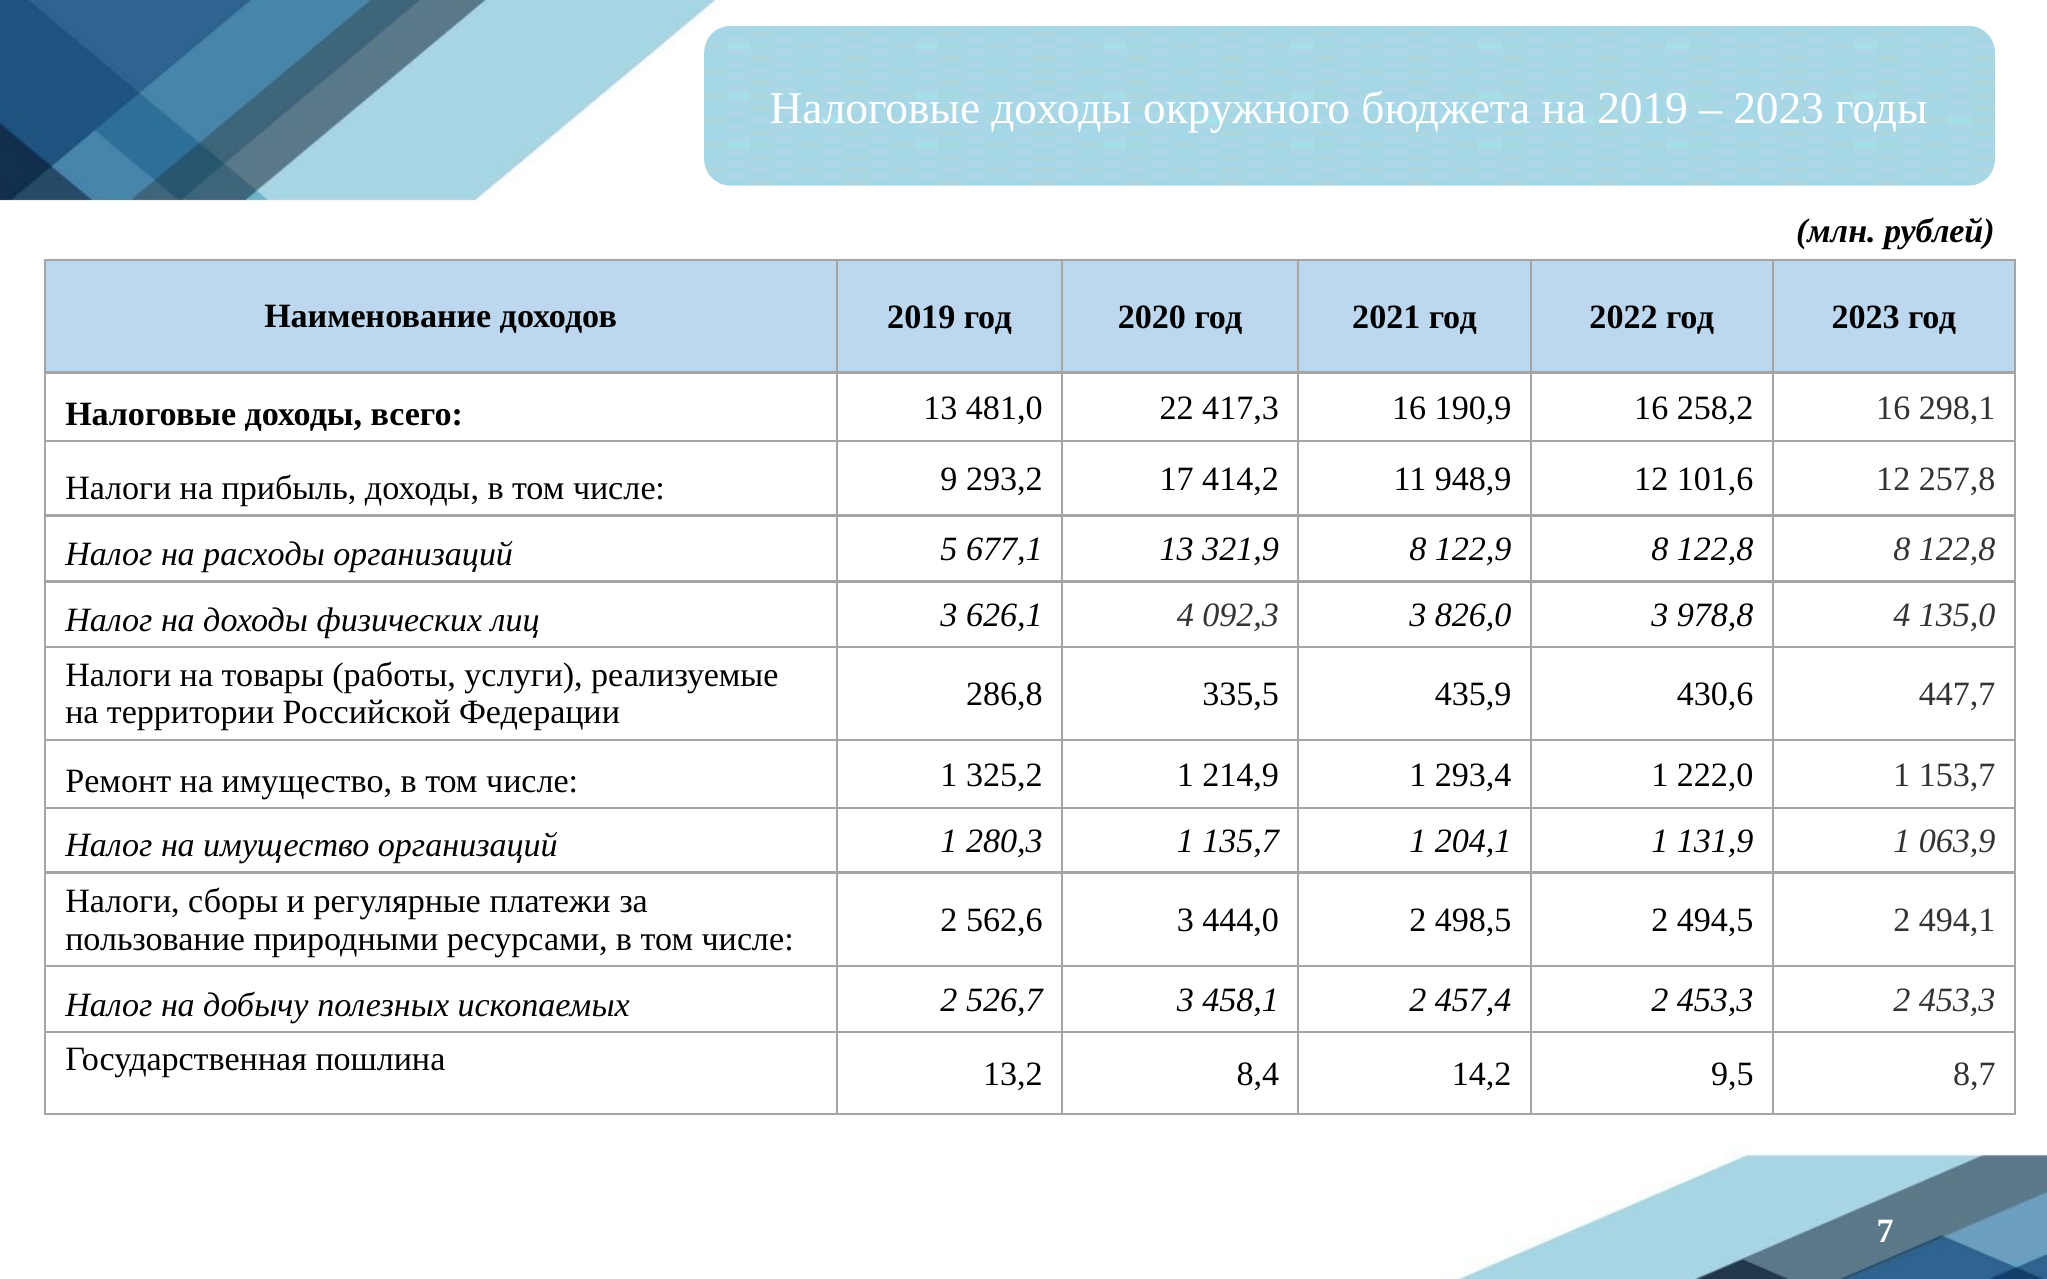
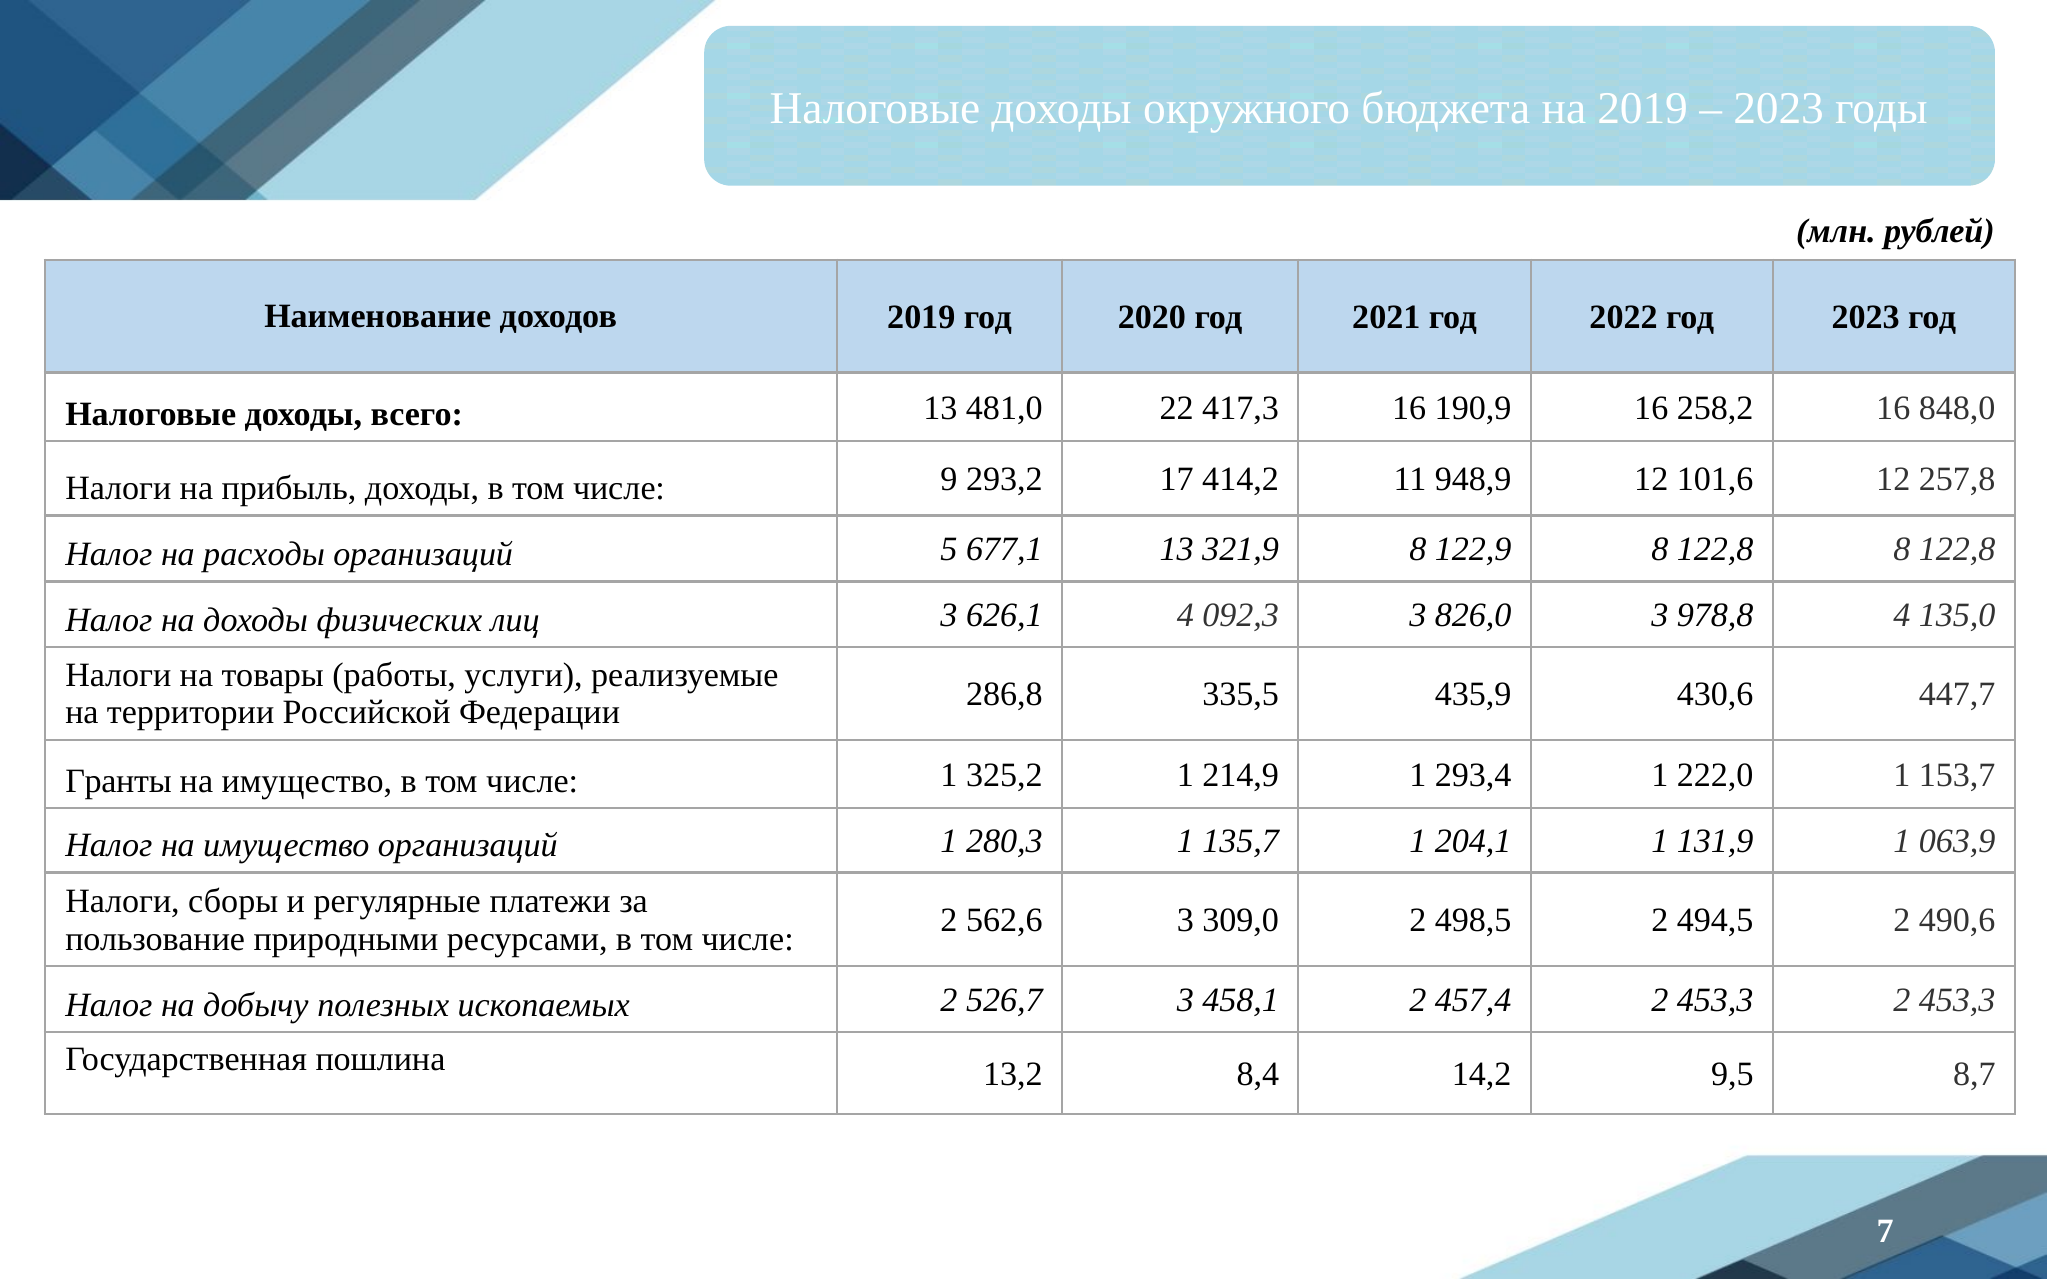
298,1: 298,1 -> 848,0
Ремонт: Ремонт -> Гранты
444,0: 444,0 -> 309,0
494,1: 494,1 -> 490,6
